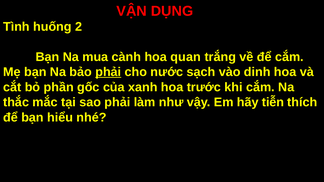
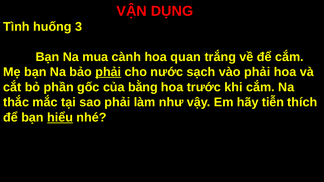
2: 2 -> 3
vào dinh: dinh -> phải
xanh: xanh -> bằng
hiểu underline: none -> present
